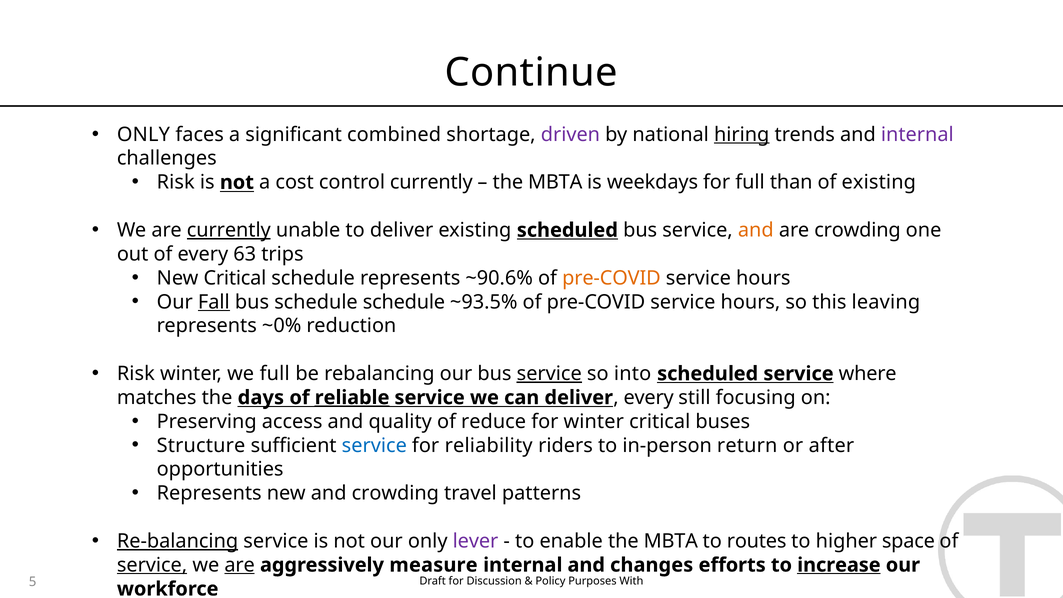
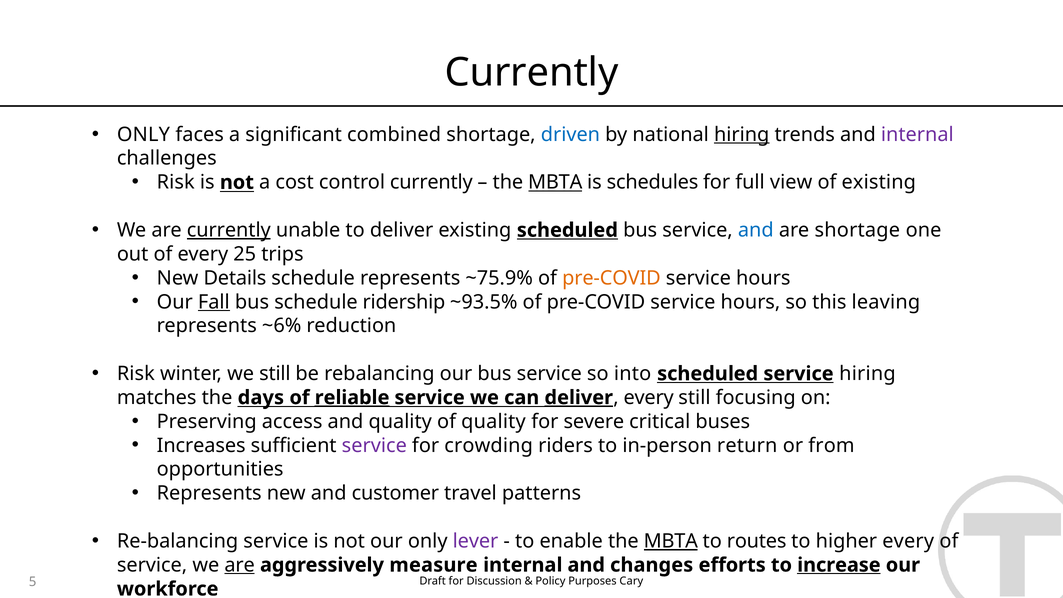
Continue at (531, 73): Continue -> Currently
driven colour: purple -> blue
MBTA at (555, 182) underline: none -> present
weekdays: weekdays -> schedules
than: than -> view
and at (756, 230) colour: orange -> blue
are crowding: crowding -> shortage
63: 63 -> 25
New Critical: Critical -> Details
~90.6%: ~90.6% -> ~75.9%
schedule schedule: schedule -> ridership
~0%: ~0% -> ~6%
we full: full -> still
service at (549, 374) underline: present -> none
service where: where -> hiring
deliver at (579, 398) underline: none -> present
of reduce: reduce -> quality
for winter: winter -> severe
Structure: Structure -> Increases
service at (374, 445) colour: blue -> purple
reliability: reliability -> crowding
after: after -> from
and crowding: crowding -> customer
Re-balancing underline: present -> none
MBTA at (671, 541) underline: none -> present
higher space: space -> every
service at (152, 565) underline: present -> none
With: With -> Cary
